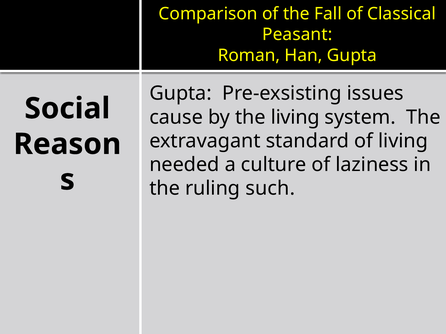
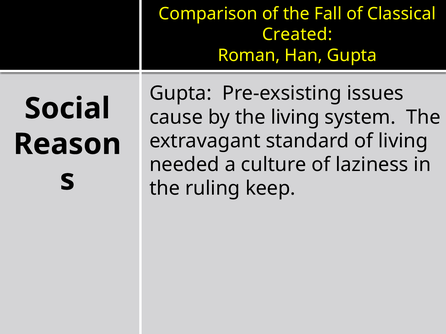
Peasant: Peasant -> Created
such: such -> keep
